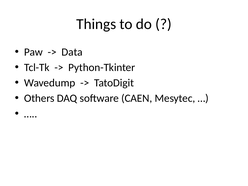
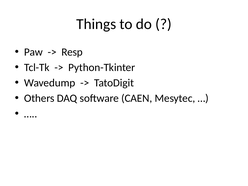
Data: Data -> Resp
